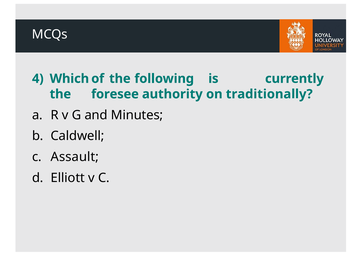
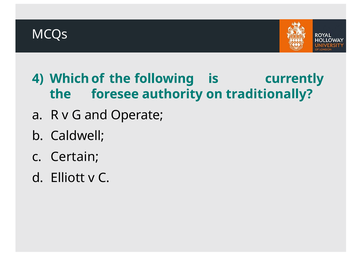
Minutes: Minutes -> Operate
Assault: Assault -> Certain
